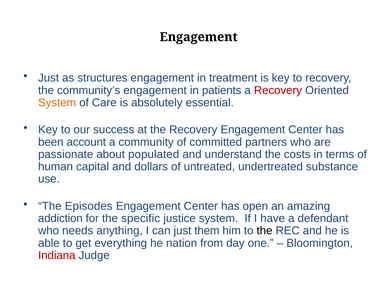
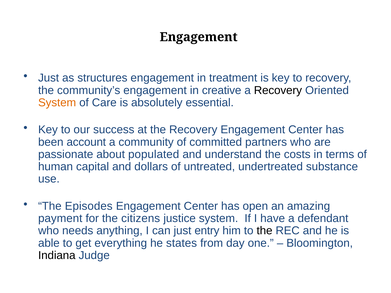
patients: patients -> creative
Recovery at (278, 90) colour: red -> black
addiction: addiction -> payment
specific: specific -> citizens
them: them -> entry
nation: nation -> states
Indiana colour: red -> black
